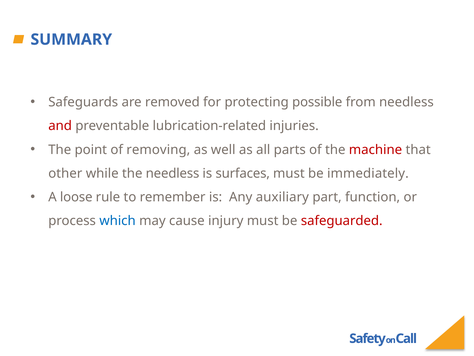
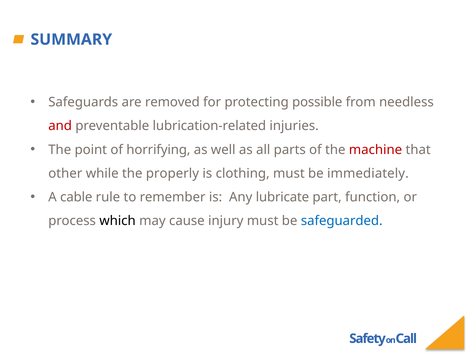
removing: removing -> horrifying
the needless: needless -> properly
surfaces: surfaces -> clothing
loose: loose -> cable
auxiliary: auxiliary -> lubricate
which colour: blue -> black
safeguarded colour: red -> blue
